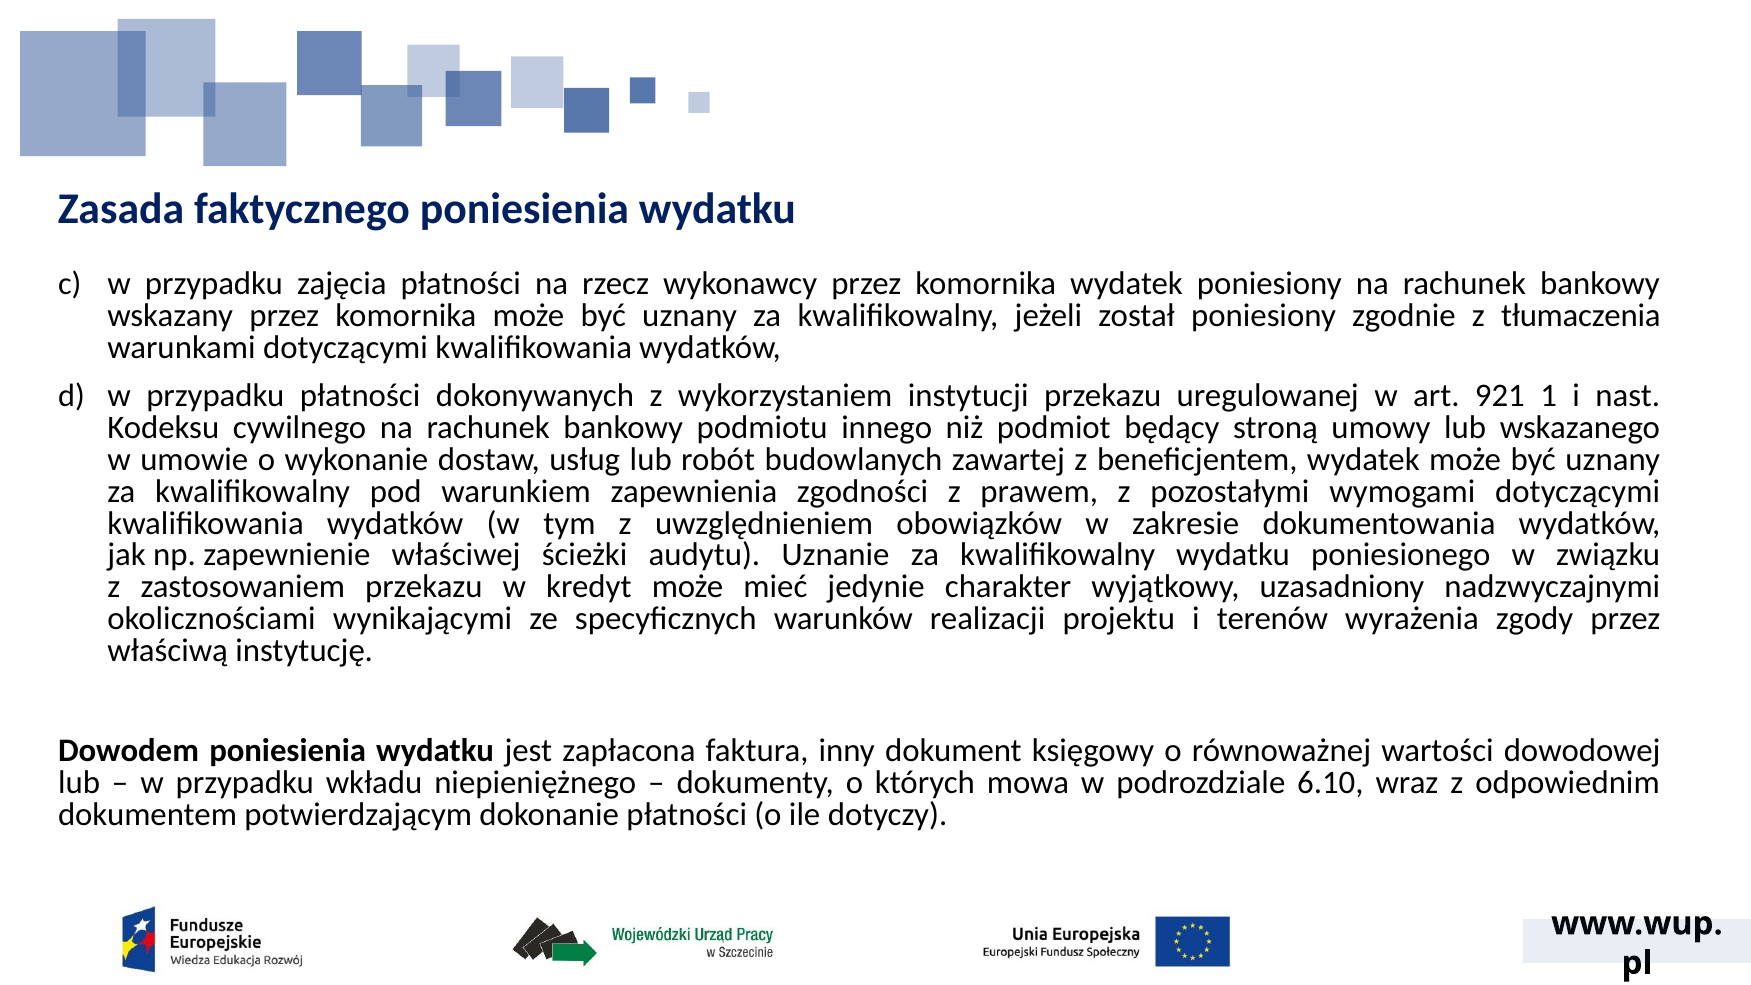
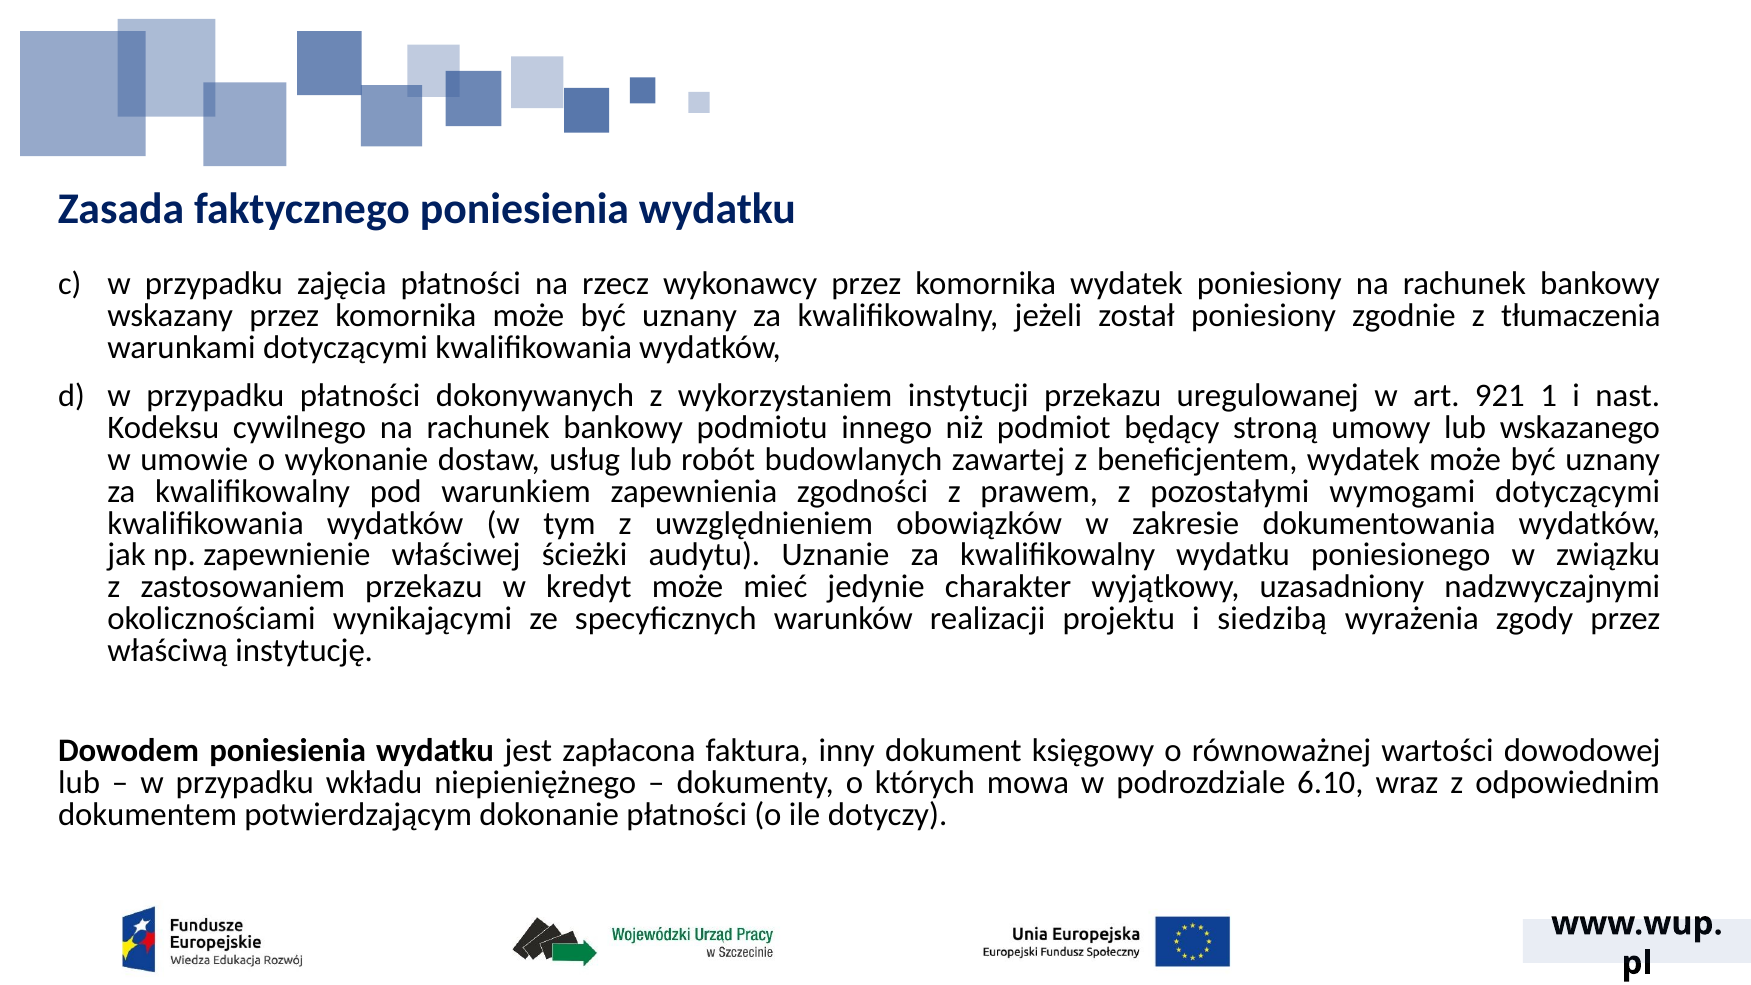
terenów: terenów -> siedzibą
